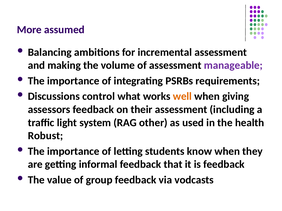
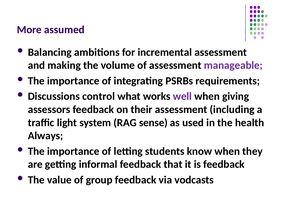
well colour: orange -> purple
other: other -> sense
Robust: Robust -> Always
